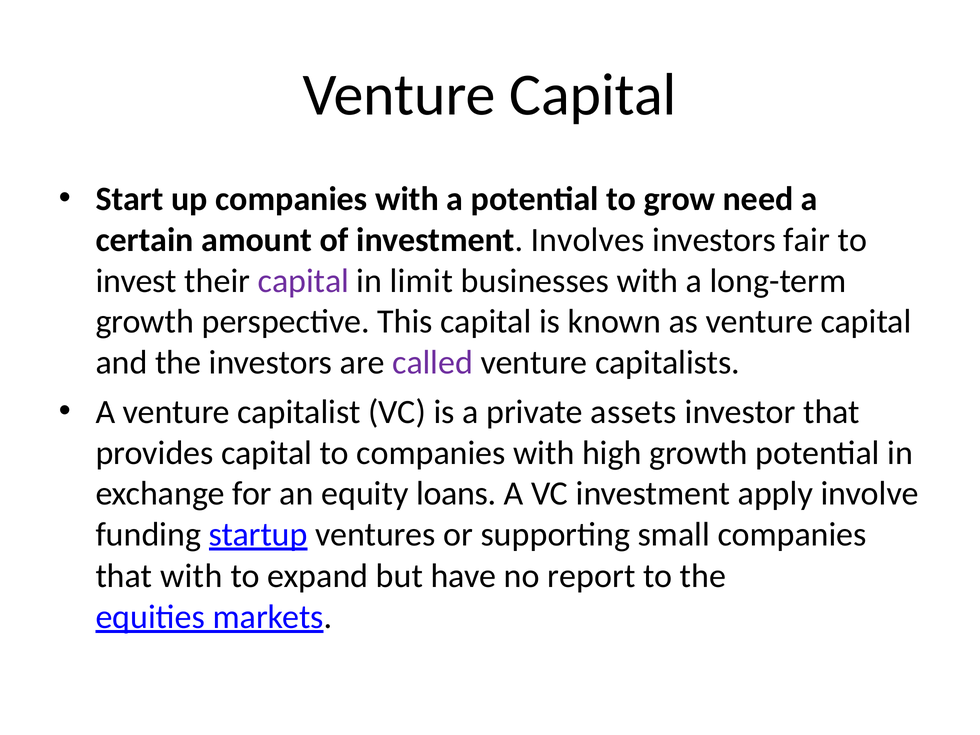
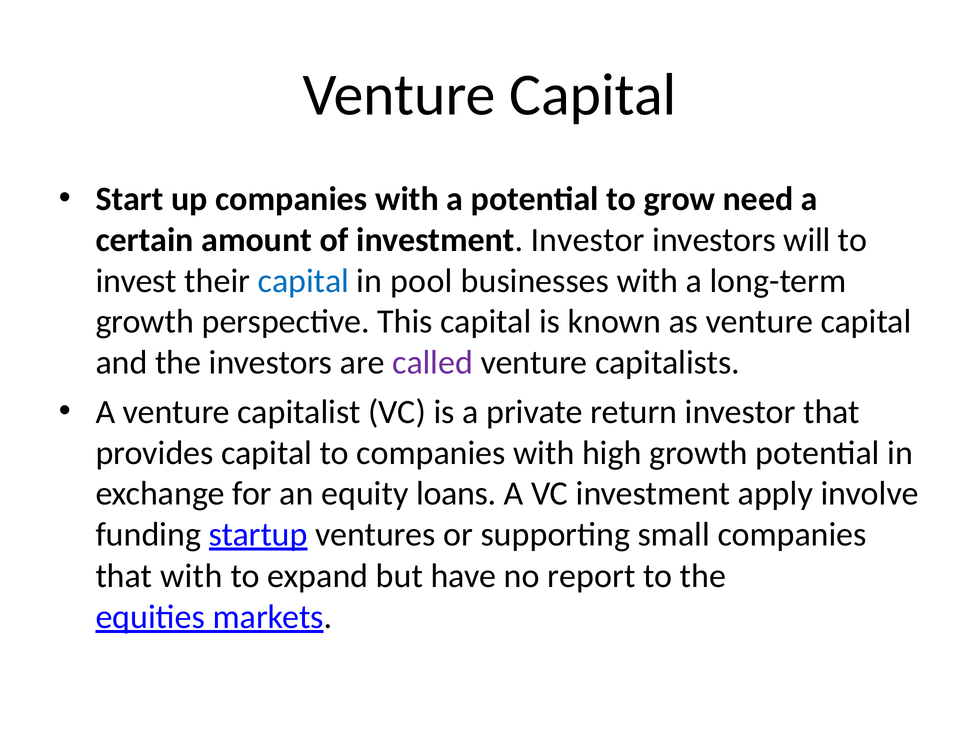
investment Involves: Involves -> Investor
fair: fair -> will
capital at (303, 281) colour: purple -> blue
limit: limit -> pool
assets: assets -> return
